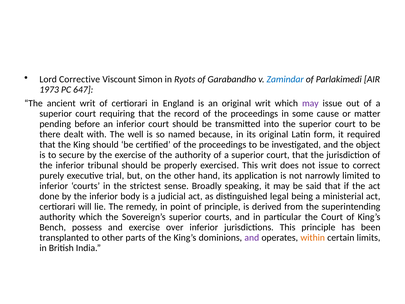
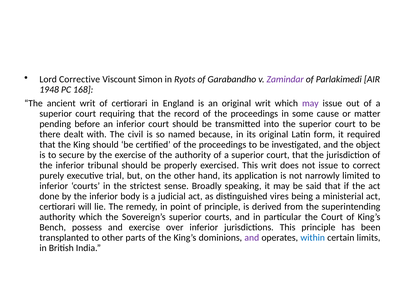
Zamindar colour: blue -> purple
1973: 1973 -> 1948
647: 647 -> 168
well: well -> civil
legal: legal -> vires
within colour: orange -> blue
